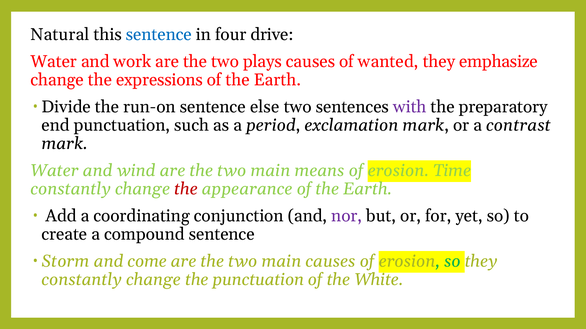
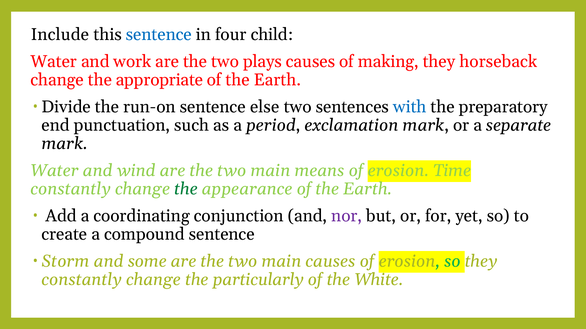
Natural: Natural -> Include
drive: drive -> child
wanted: wanted -> making
emphasize: emphasize -> horseback
expressions: expressions -> appropriate
with colour: purple -> blue
contrast: contrast -> separate
the at (186, 189) colour: red -> green
come: come -> some
the punctuation: punctuation -> particularly
